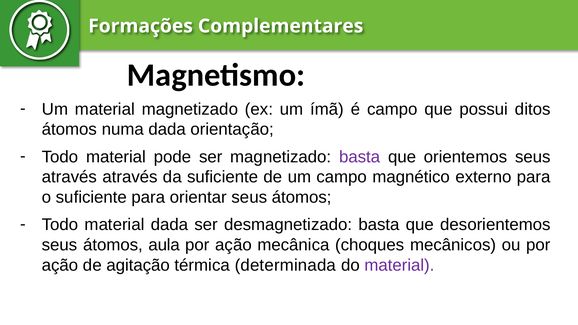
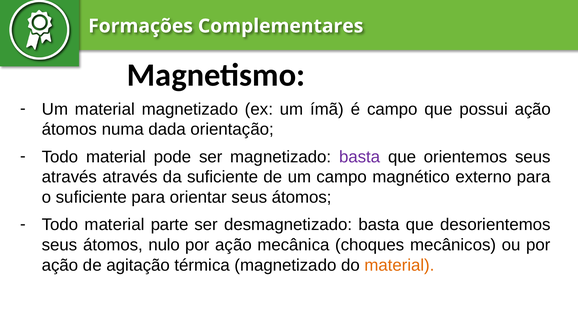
possui ditos: ditos -> ação
material dada: dada -> parte
aula: aula -> nulo
térmica determinada: determinada -> magnetizado
material at (399, 265) colour: purple -> orange
